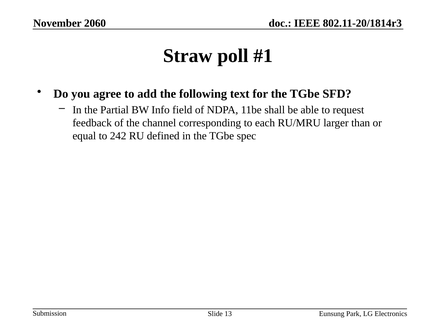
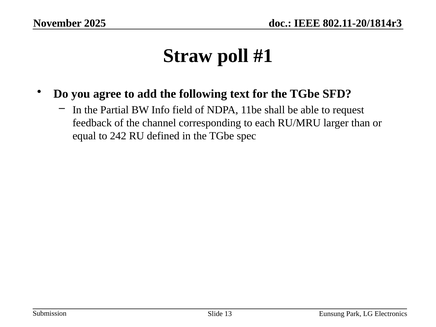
2060: 2060 -> 2025
